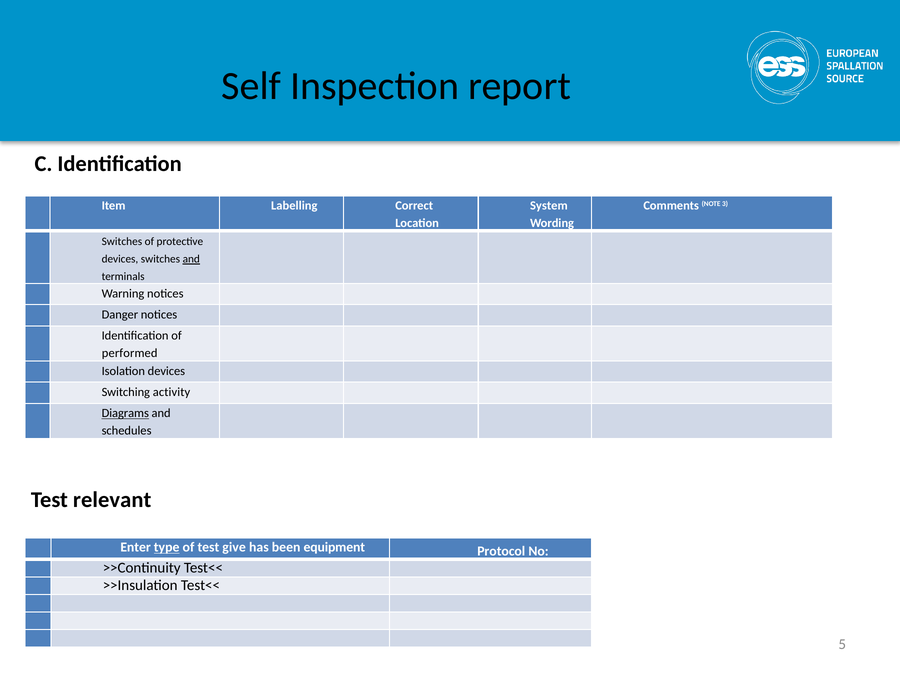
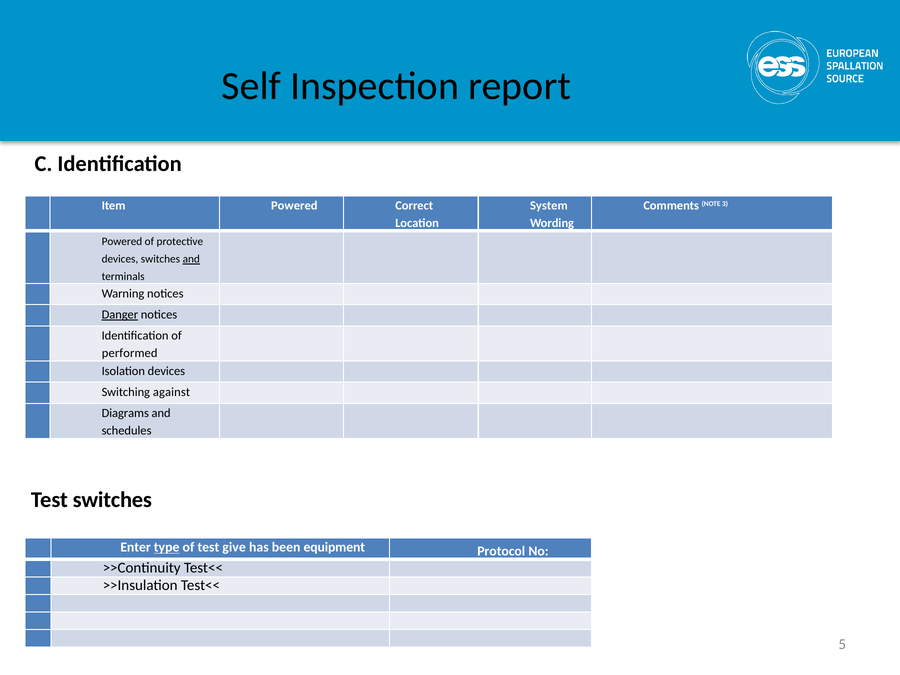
Item Labelling: Labelling -> Powered
Switches at (122, 242): Switches -> Powered
Danger underline: none -> present
activity: activity -> against
Diagrams underline: present -> none
Test relevant: relevant -> switches
